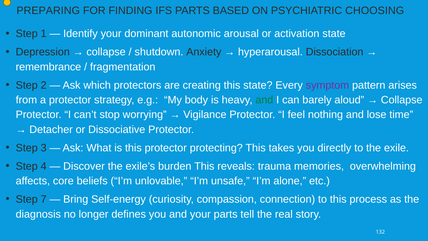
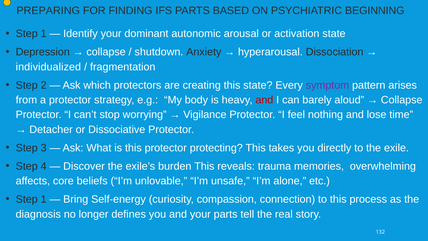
CHOOSING: CHOOSING -> BEGINNING
remembrance: remembrance -> individualized
and at (264, 100) colour: green -> red
7 at (44, 199): 7 -> 1
